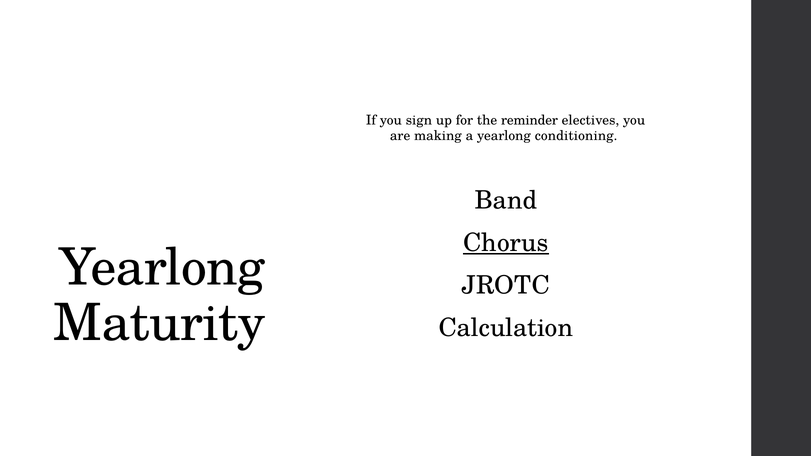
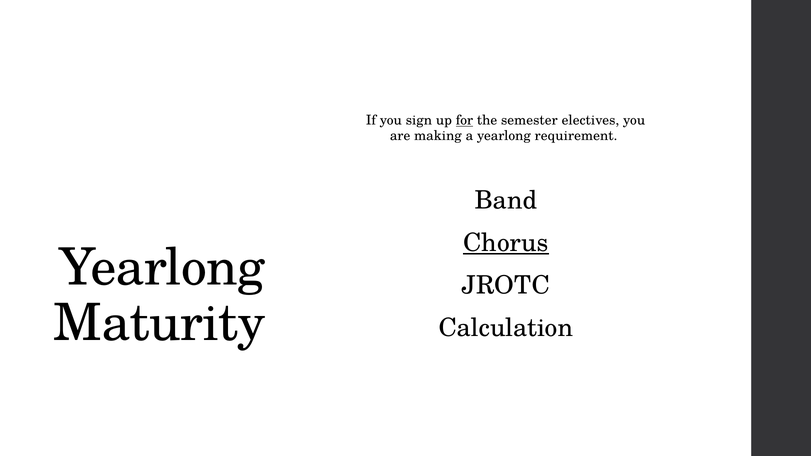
for underline: none -> present
reminder: reminder -> semester
conditioning: conditioning -> requirement
